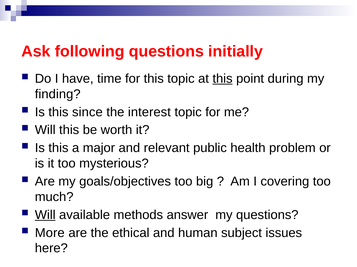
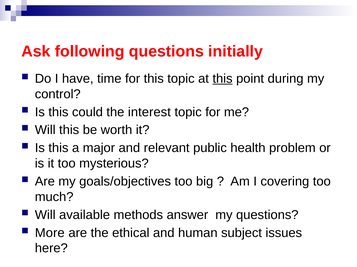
finding: finding -> control
since: since -> could
Will at (45, 215) underline: present -> none
